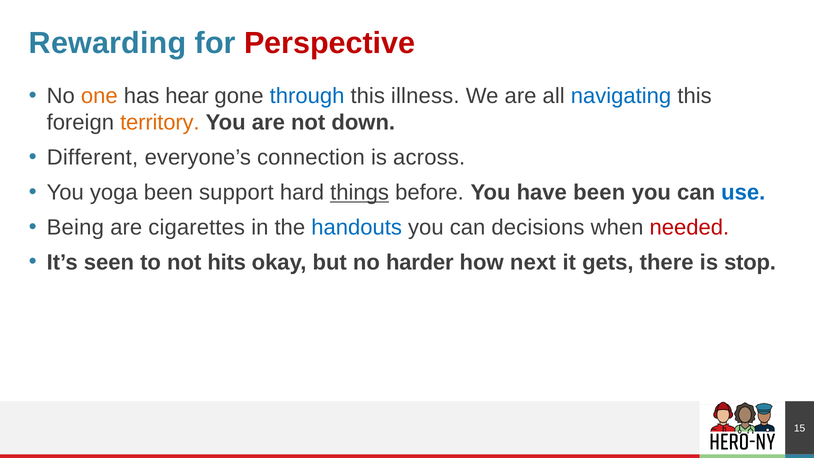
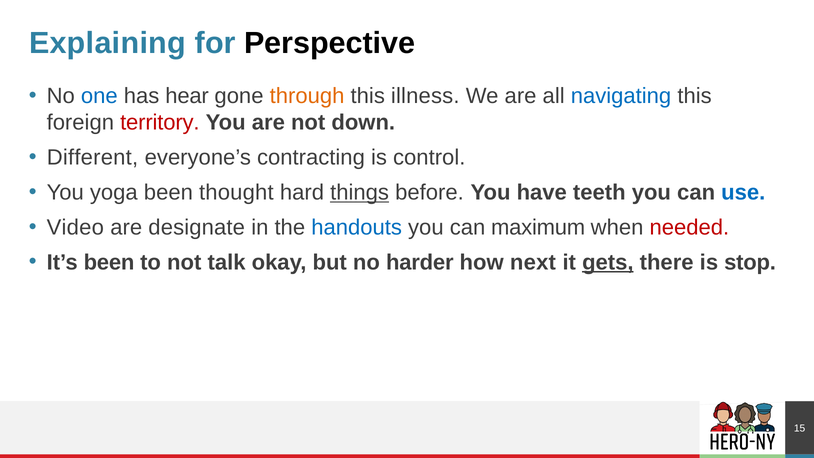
Rewarding: Rewarding -> Explaining
Perspective colour: red -> black
one colour: orange -> blue
through colour: blue -> orange
territory colour: orange -> red
connection: connection -> contracting
across: across -> control
support: support -> thought
have been: been -> teeth
Being: Being -> Video
cigarettes: cigarettes -> designate
decisions: decisions -> maximum
It’s seen: seen -> been
hits: hits -> talk
gets underline: none -> present
